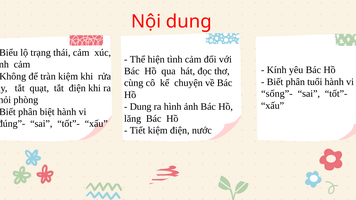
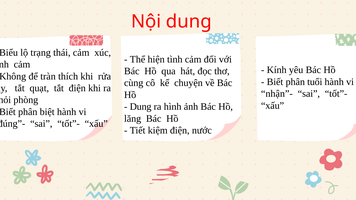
tràn kiệm: kiệm -> thích
sống”-: sống”- -> nhận”-
